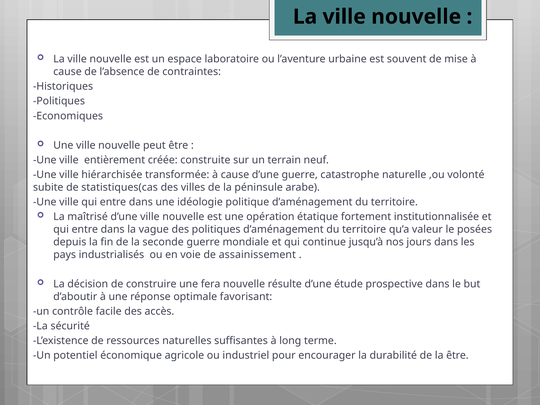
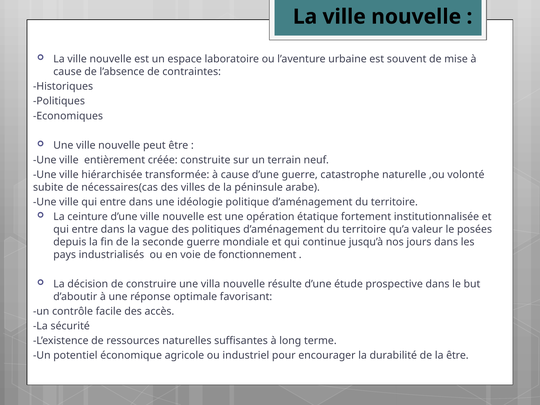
statistiques(cas: statistiques(cas -> nécessaires(cas
maîtrisé: maîtrisé -> ceinture
assainissement: assainissement -> fonctionnement
fera: fera -> villa
